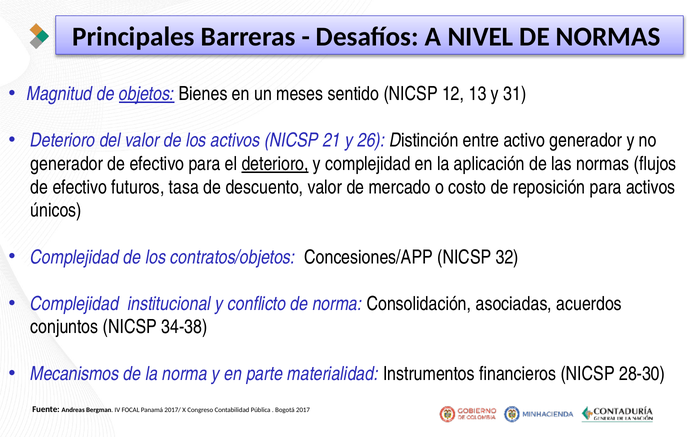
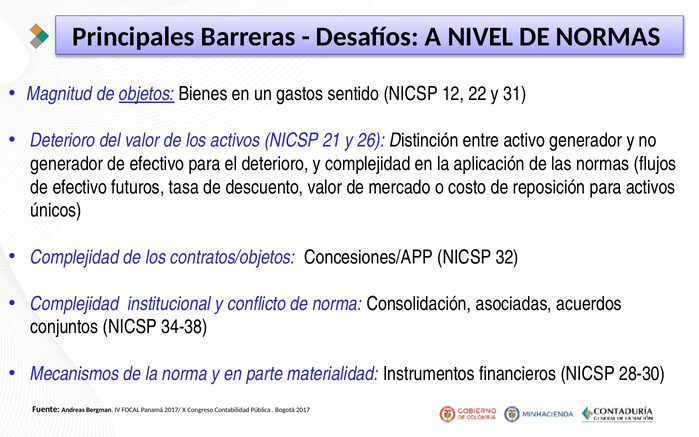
meses: meses -> gastos
13: 13 -> 22
deterioro at (275, 164) underline: present -> none
